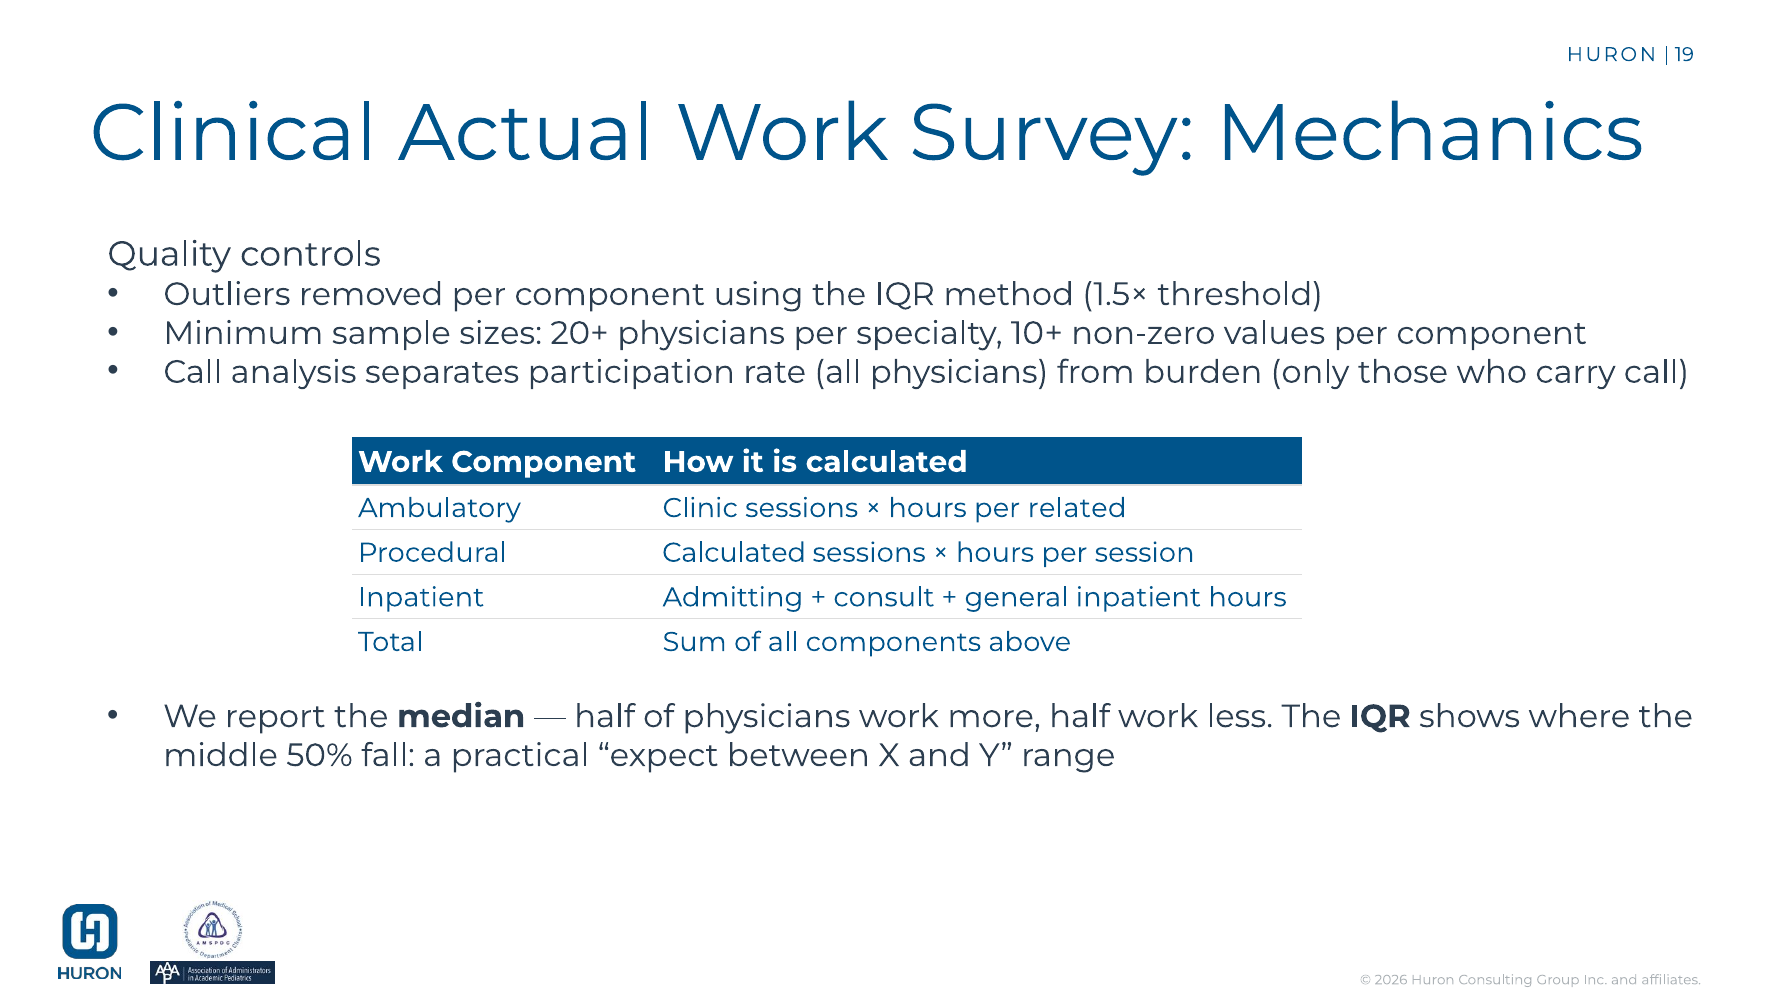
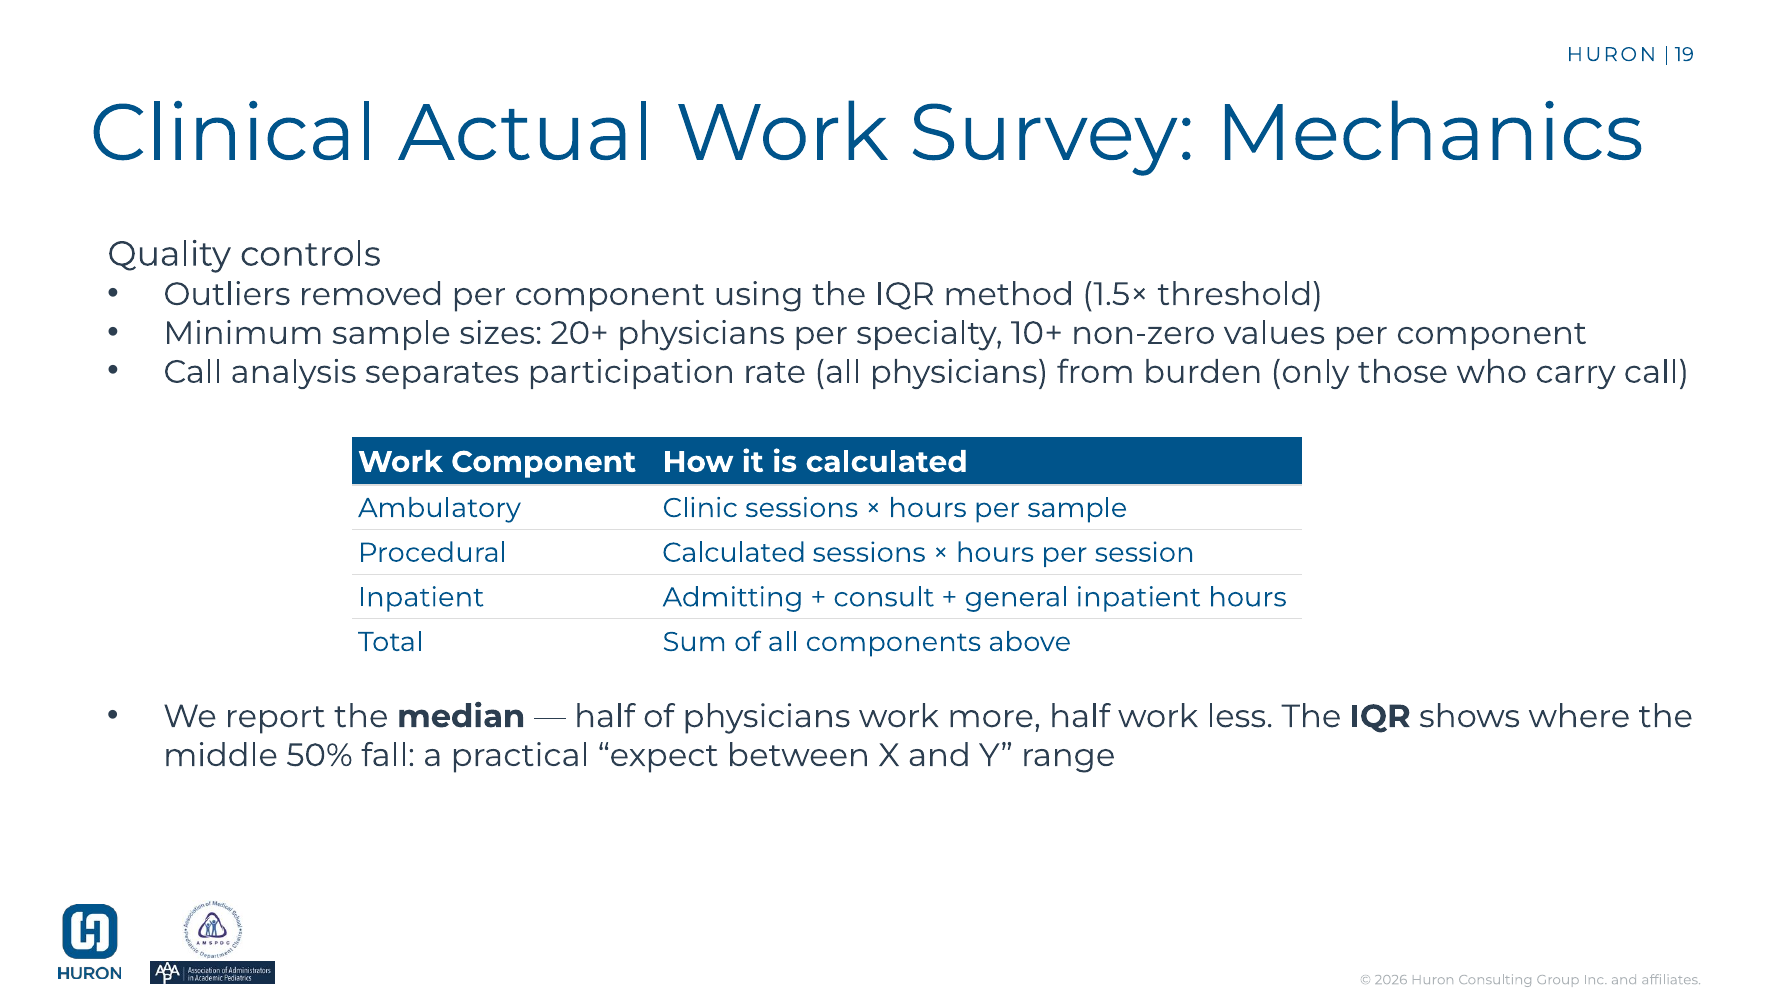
per related: related -> sample
